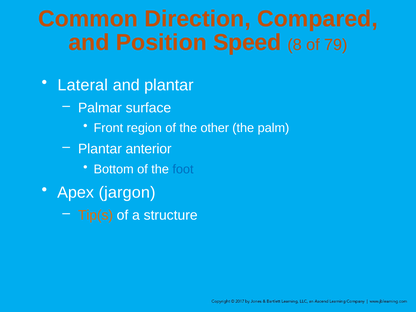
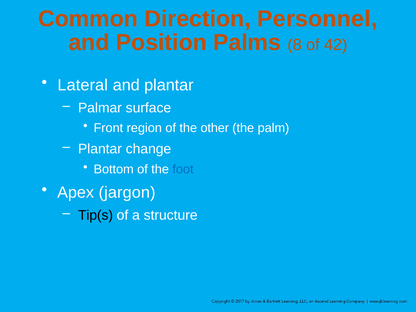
Compared: Compared -> Personnel
Speed: Speed -> Palms
79: 79 -> 42
anterior: anterior -> change
Tip(s colour: orange -> black
